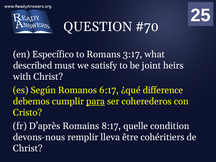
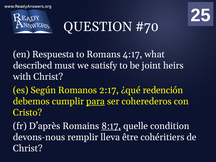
Específico: Específico -> Respuesta
3:17: 3:17 -> 4:17
6:17: 6:17 -> 2:17
difference: difference -> redención
8:17 underline: none -> present
